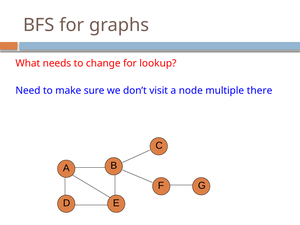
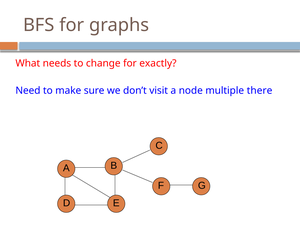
lookup: lookup -> exactly
